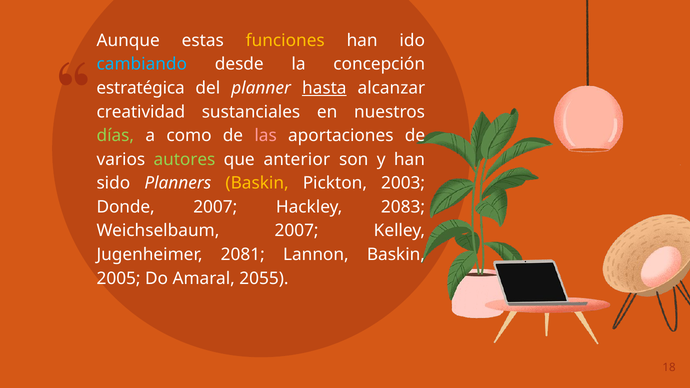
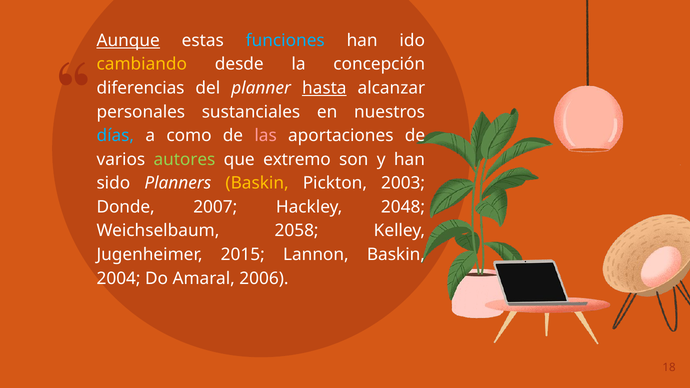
Aunque underline: none -> present
funciones colour: yellow -> light blue
cambiando colour: light blue -> yellow
estratégica: estratégica -> diferencias
creatividad: creatividad -> personales
días colour: light green -> light blue
anterior: anterior -> extremo
2083: 2083 -> 2048
Weichselbaum 2007: 2007 -> 2058
2081: 2081 -> 2015
2005: 2005 -> 2004
2055: 2055 -> 2006
